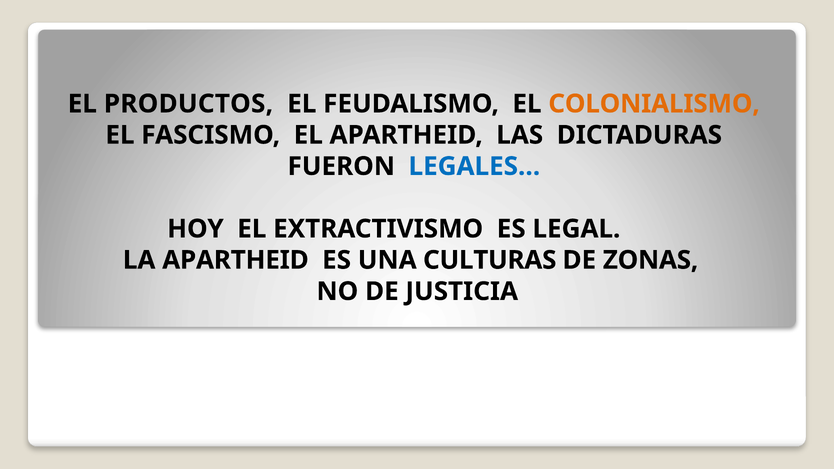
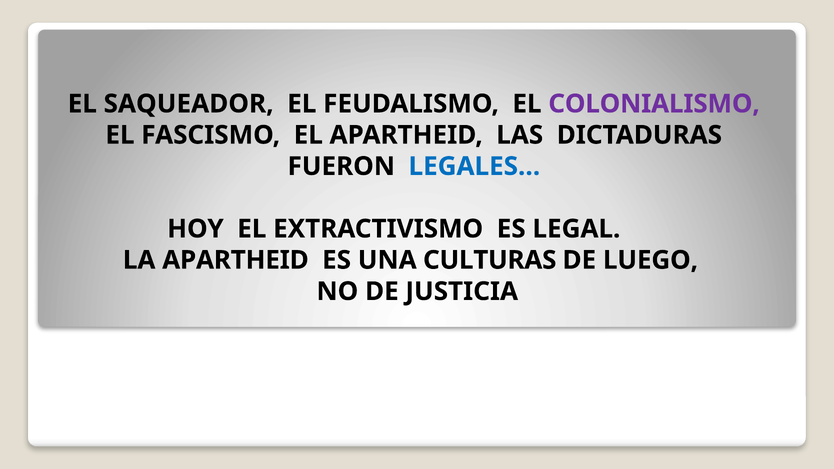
PRODUCTOS: PRODUCTOS -> SAQUEADOR
COLONIALISMO colour: orange -> purple
ZONAS: ZONAS -> LUEGO
